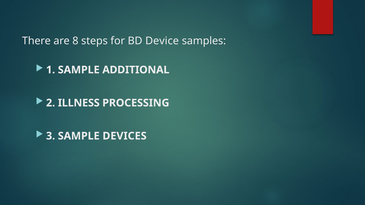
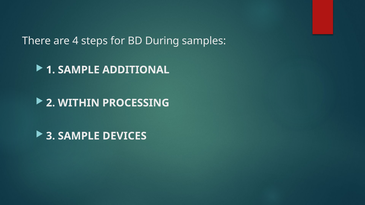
8: 8 -> 4
Device: Device -> During
ILLNESS: ILLNESS -> WITHIN
